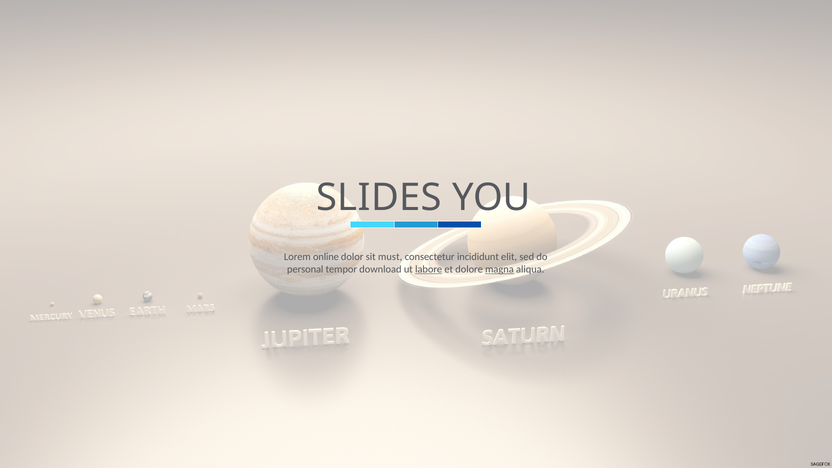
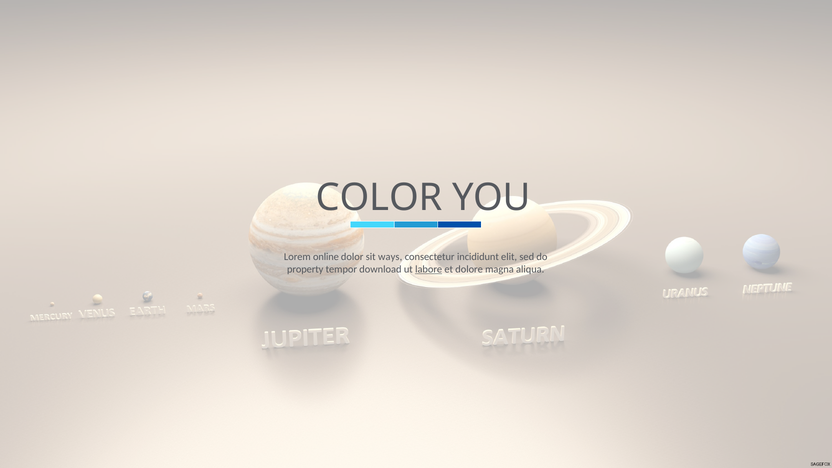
SLIDES: SLIDES -> COLOR
must: must -> ways
personal: personal -> property
magna underline: present -> none
